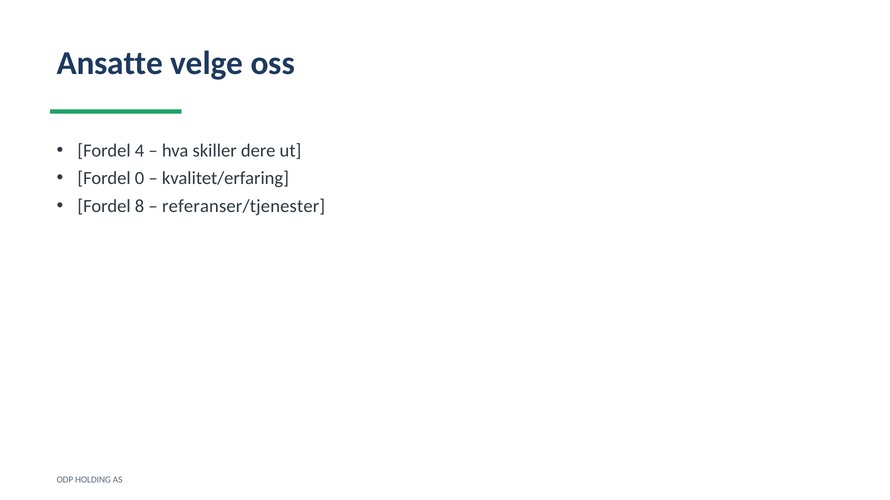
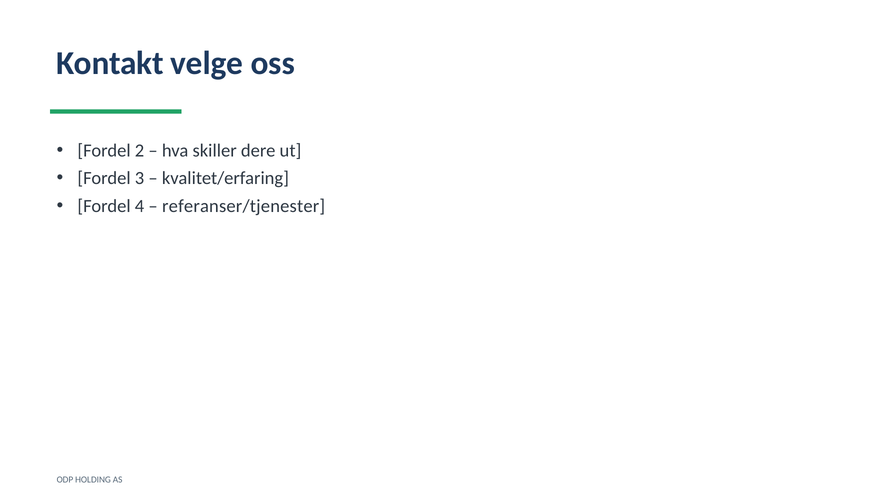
Ansatte: Ansatte -> Kontakt
4: 4 -> 2
0: 0 -> 3
8: 8 -> 4
